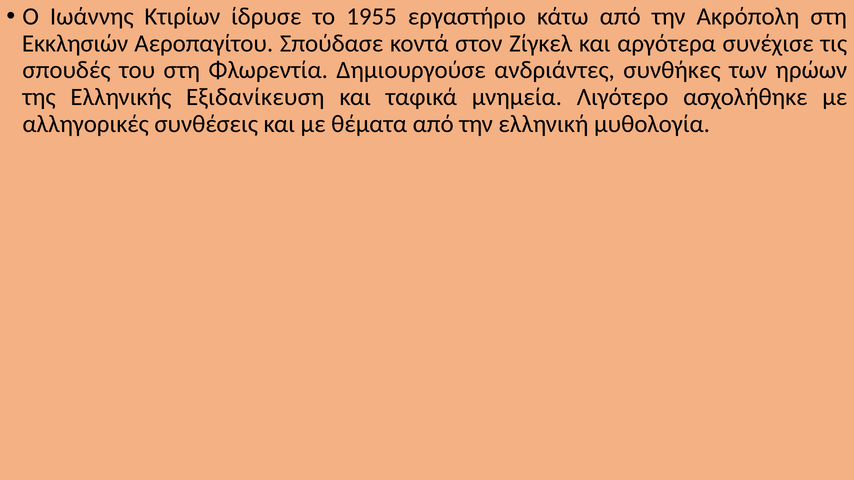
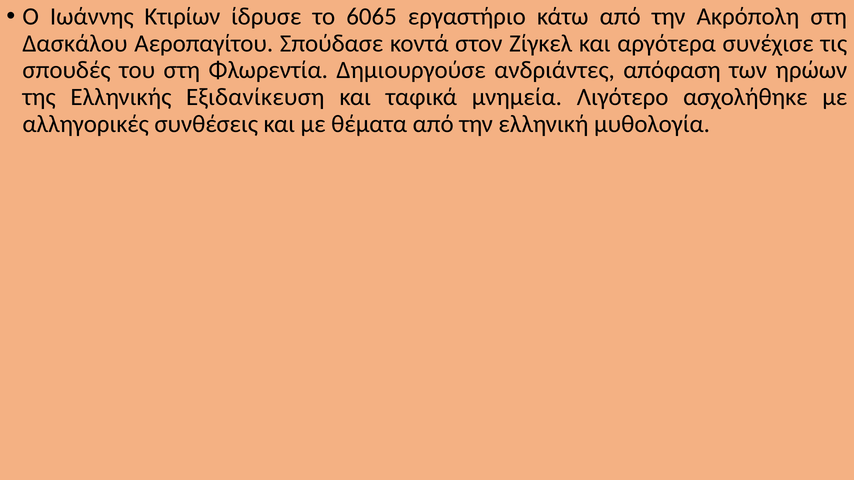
1955: 1955 -> 6065
Εκκλησιών: Εκκλησιών -> Δασκάλου
συνθήκες: συνθήκες -> απόφαση
